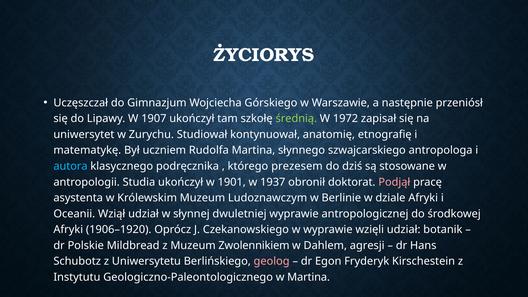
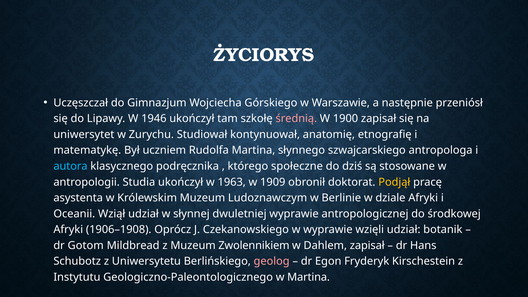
1907: 1907 -> 1946
średnią colour: light green -> pink
1972: 1972 -> 1900
prezesem: prezesem -> społeczne
1901: 1901 -> 1963
1937: 1937 -> 1909
Podjął colour: pink -> yellow
1906–1920: 1906–1920 -> 1906–1908
Polskie: Polskie -> Gotom
Dahlem agresji: agresji -> zapisał
